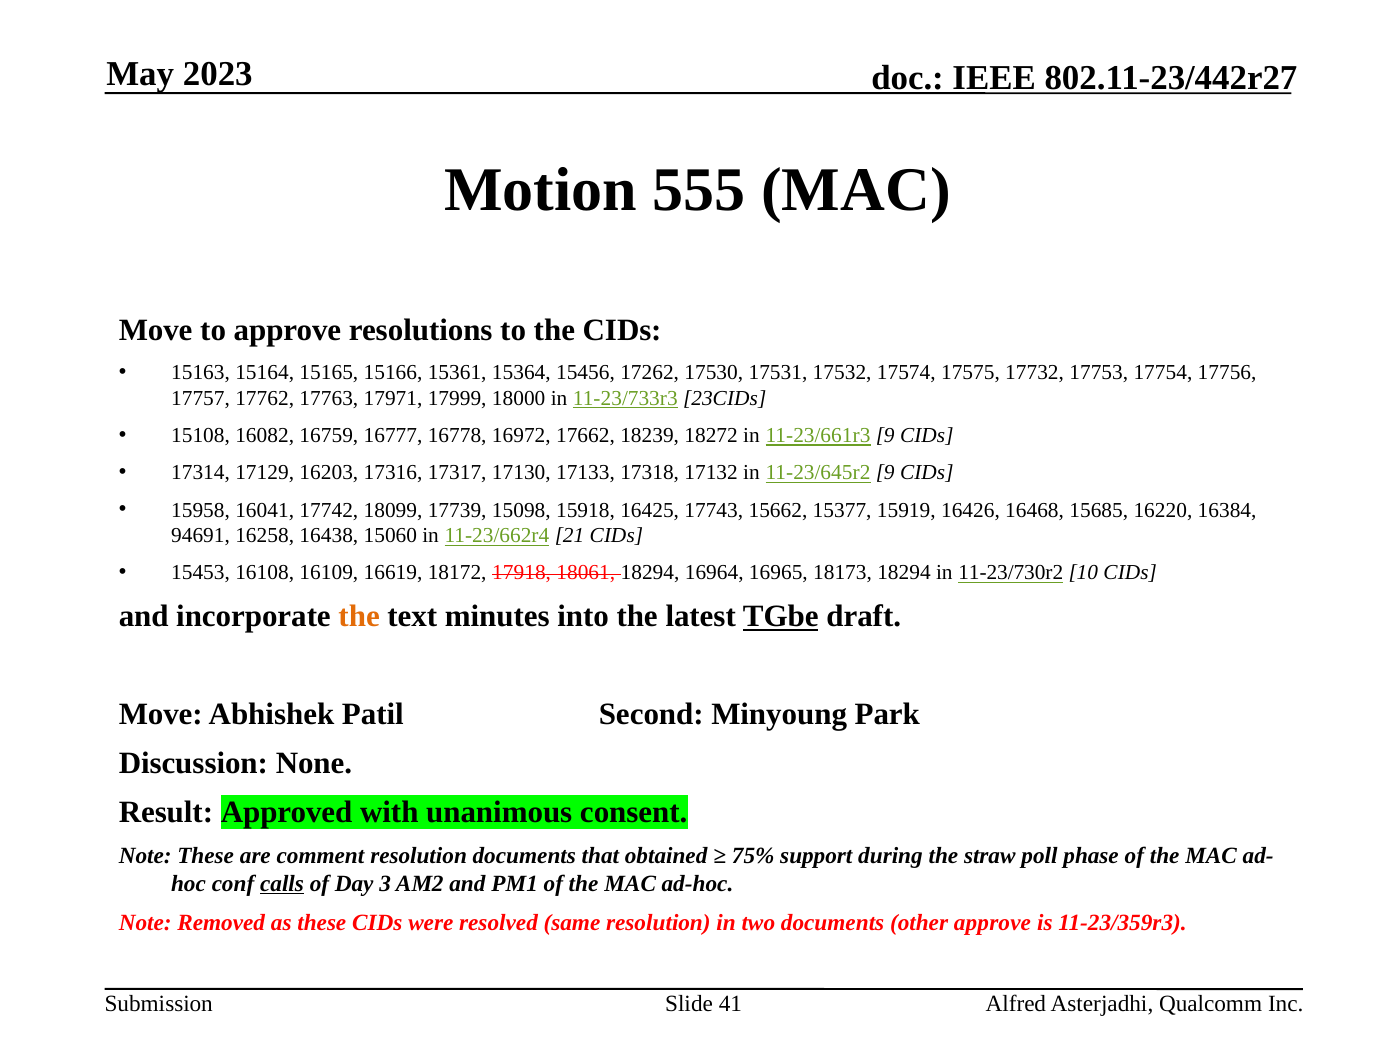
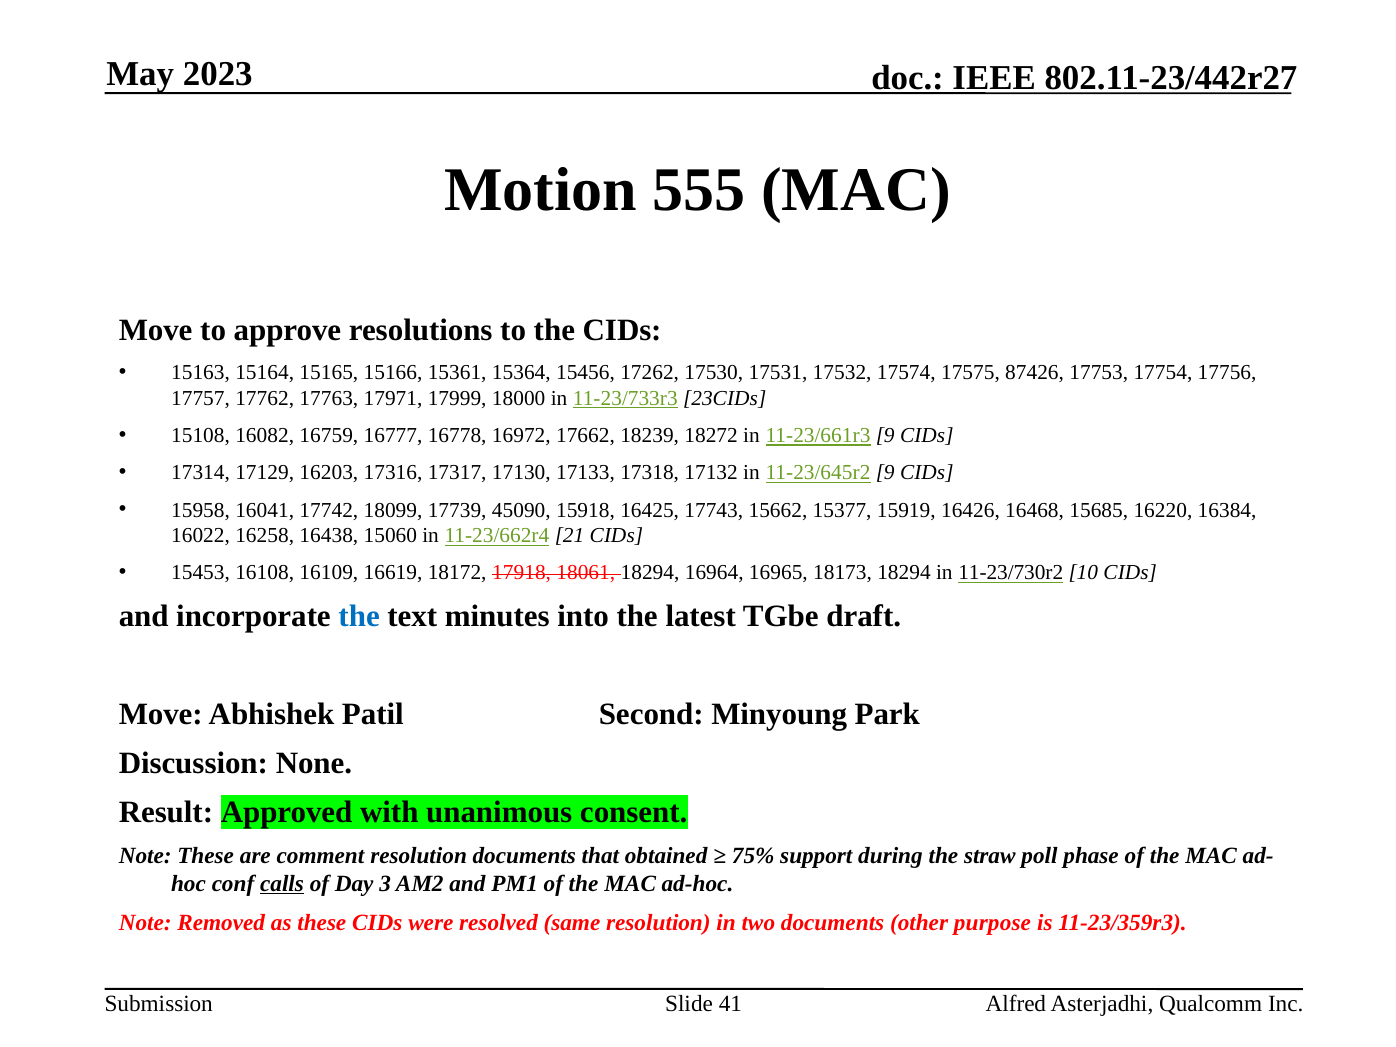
17732: 17732 -> 87426
15098: 15098 -> 45090
94691: 94691 -> 16022
the at (359, 617) colour: orange -> blue
TGbe underline: present -> none
other approve: approve -> purpose
